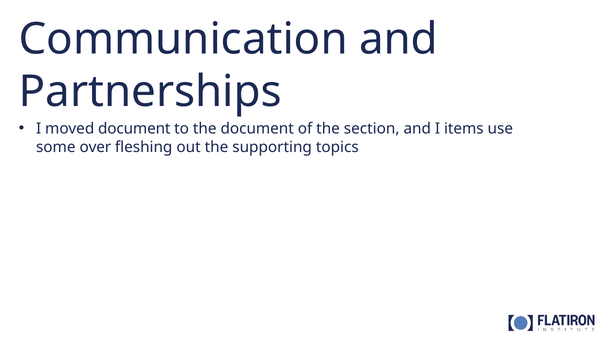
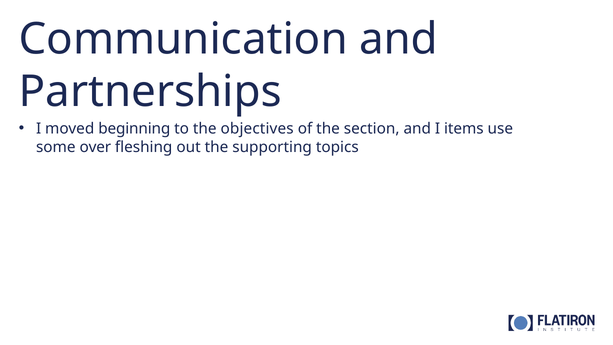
moved document: document -> beginning
the document: document -> objectives
